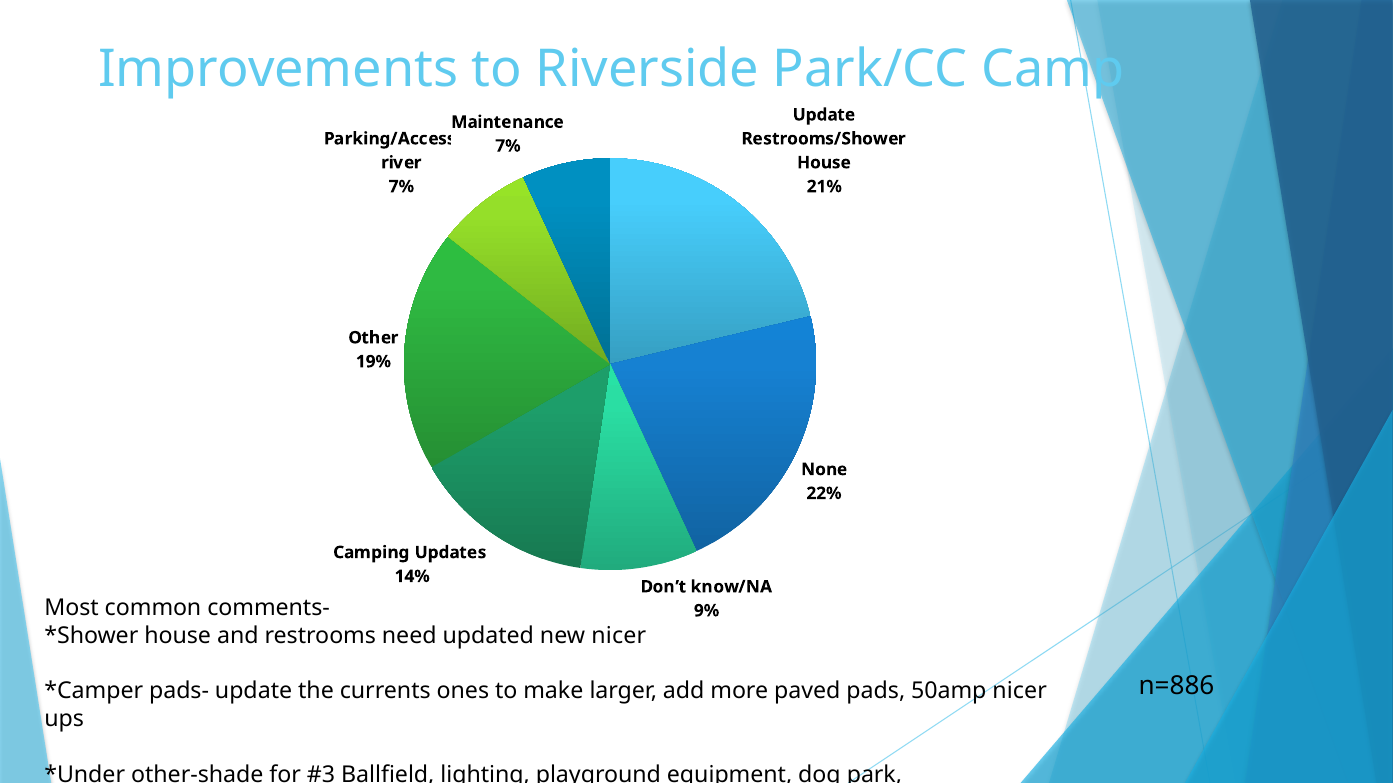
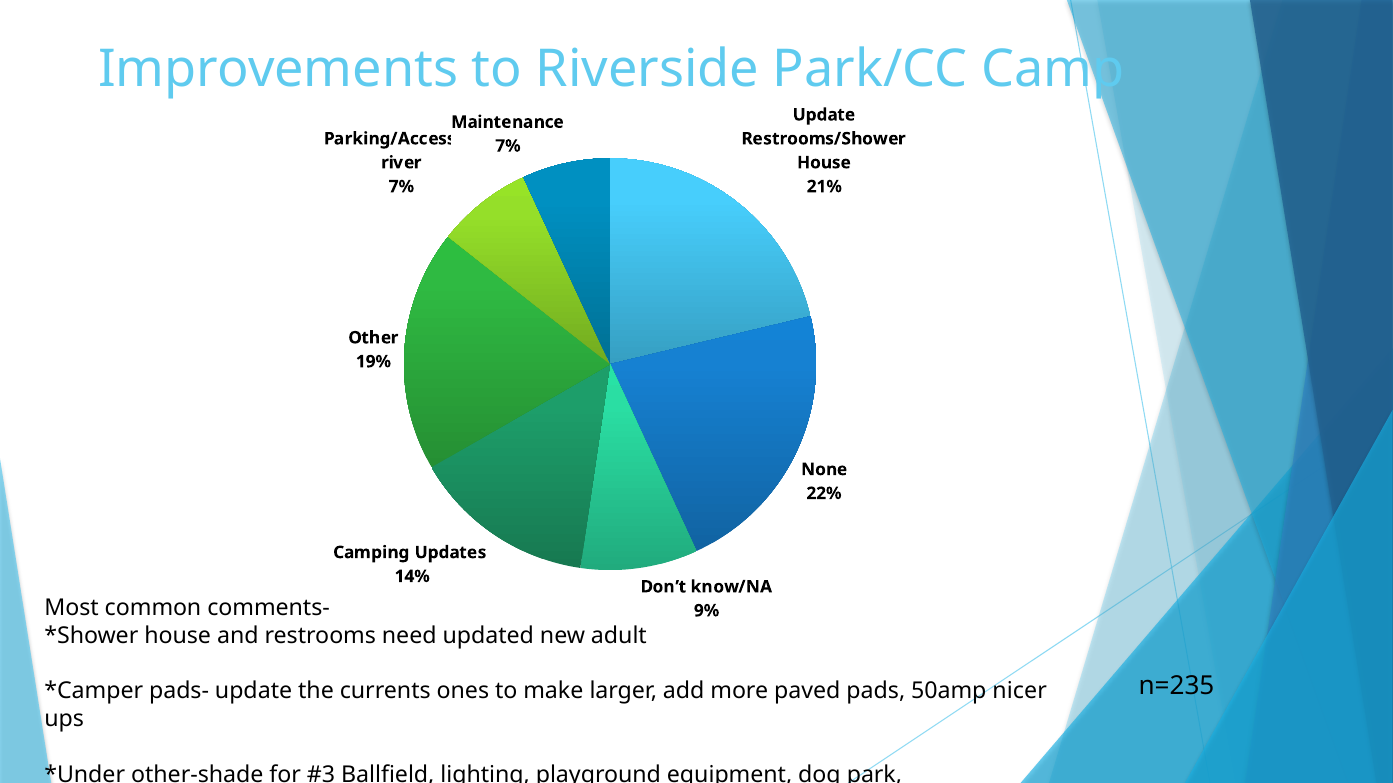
new nicer: nicer -> adult
n=886: n=886 -> n=235
